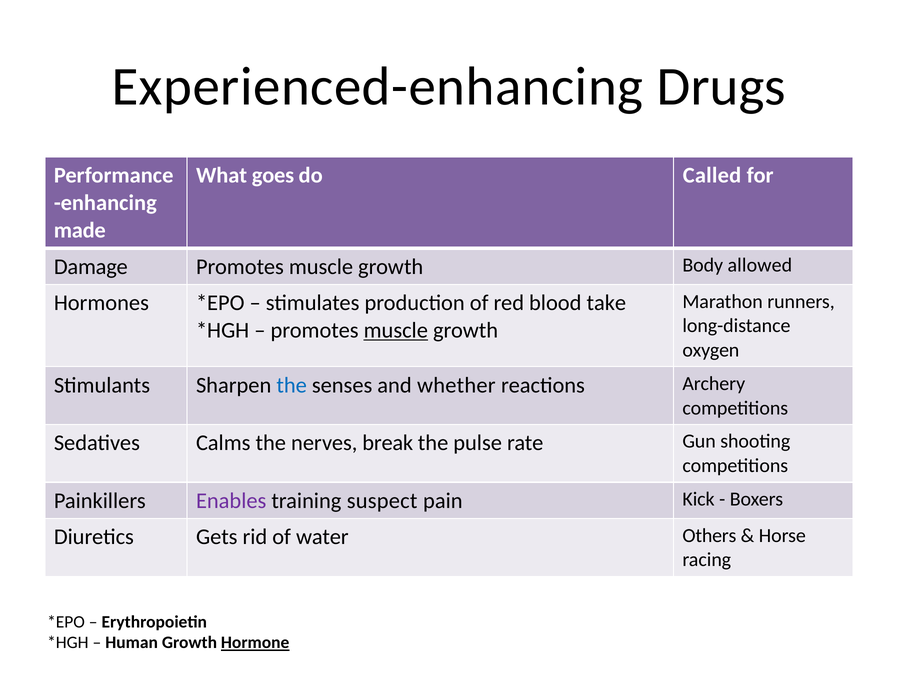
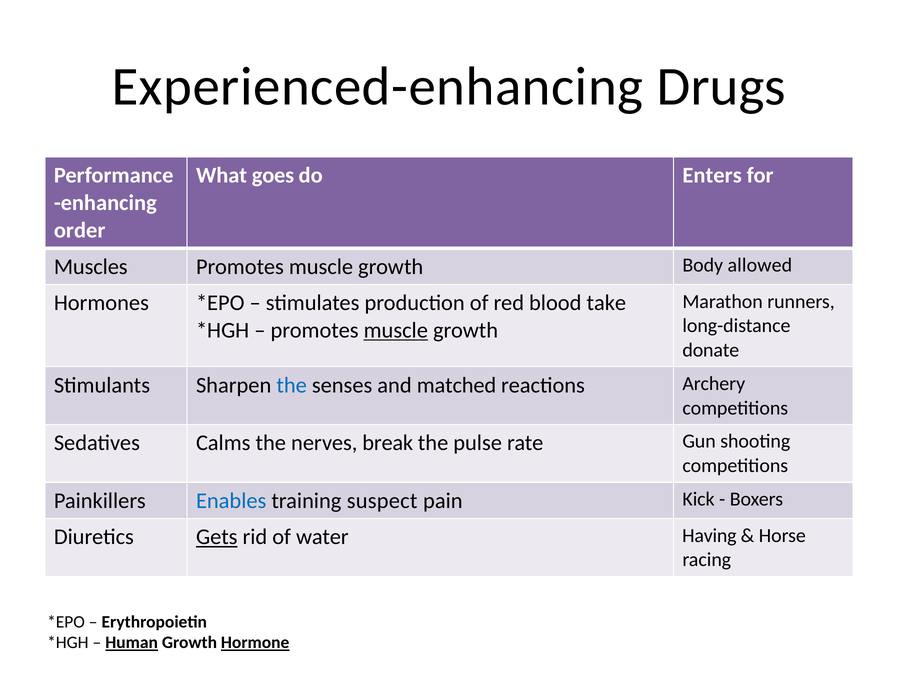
Called: Called -> Enters
made: made -> order
Damage: Damage -> Muscles
oxygen: oxygen -> donate
whether: whether -> matched
Enables colour: purple -> blue
Gets underline: none -> present
Others: Others -> Having
Human underline: none -> present
